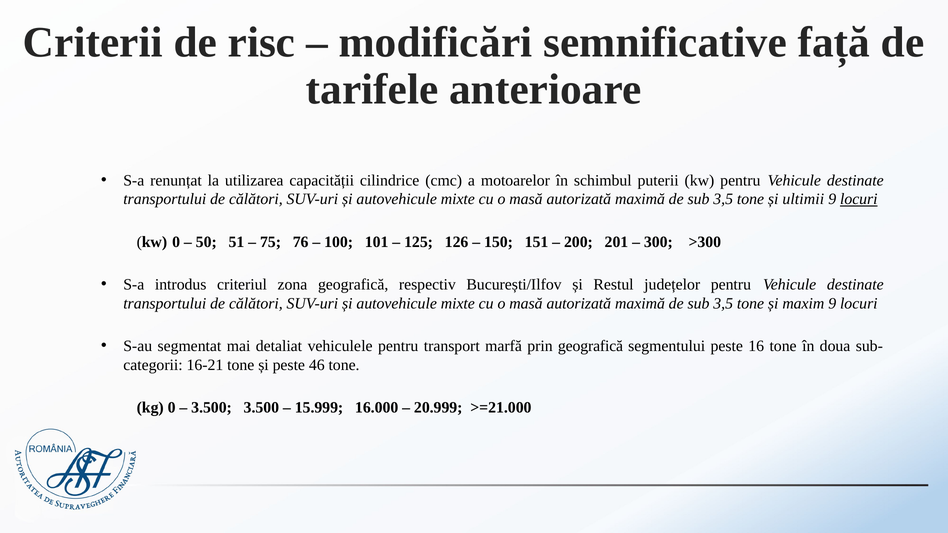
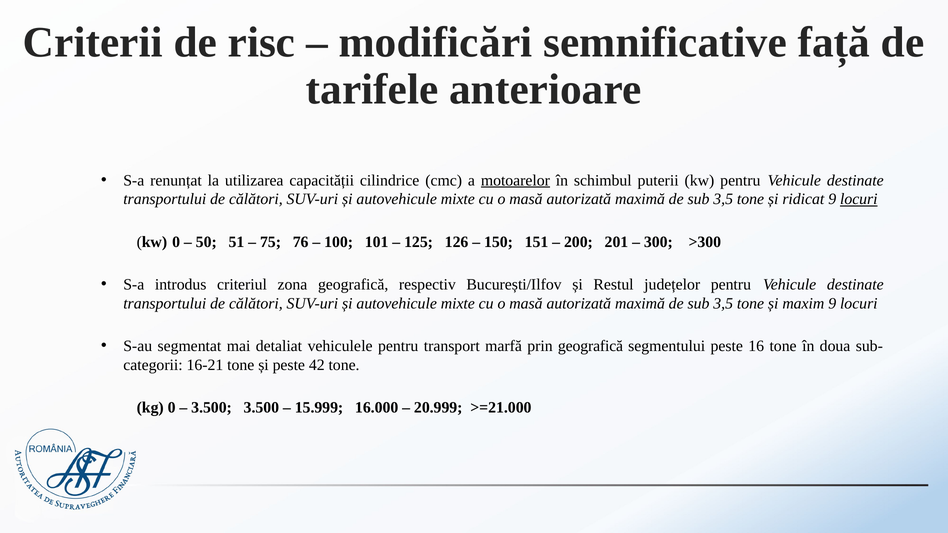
motoarelor underline: none -> present
ultimii: ultimii -> ridicat
46: 46 -> 42
